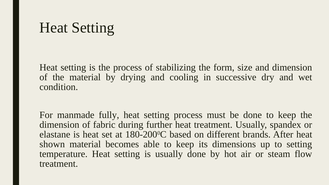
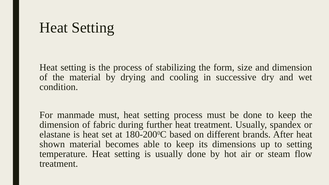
manmade fully: fully -> must
